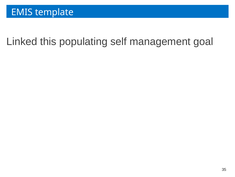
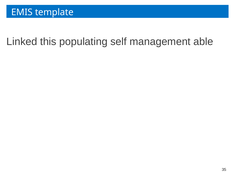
goal: goal -> able
